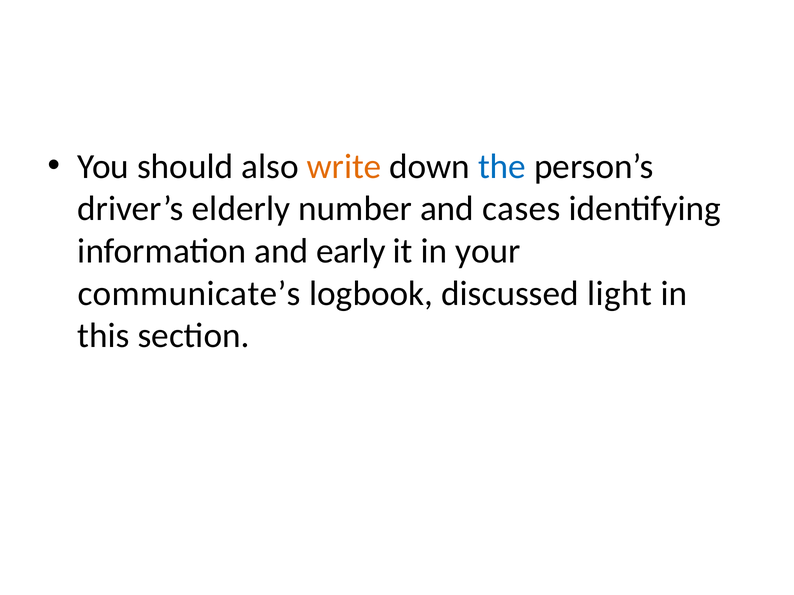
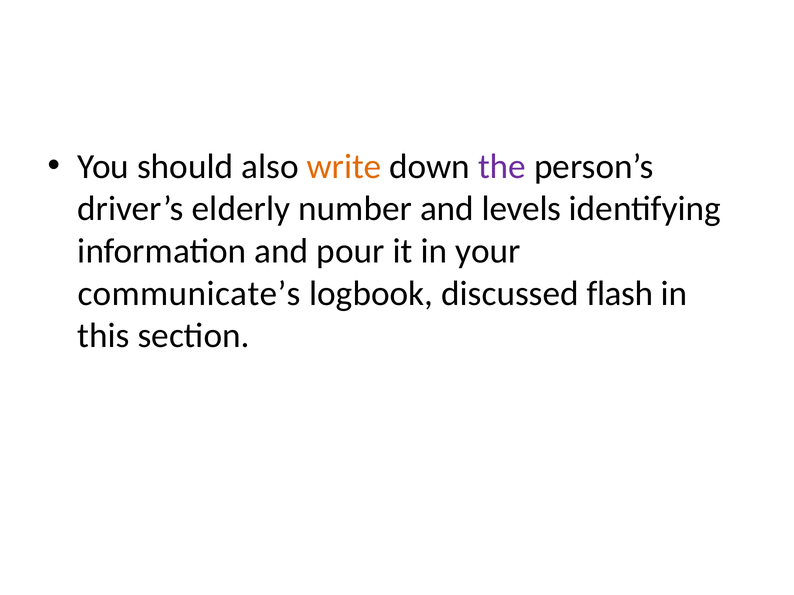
the colour: blue -> purple
cases: cases -> levels
early: early -> pour
light: light -> flash
